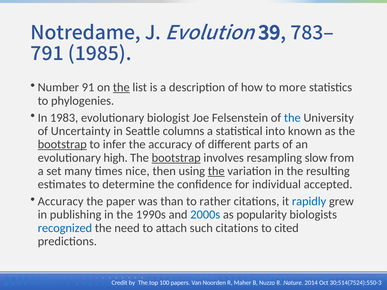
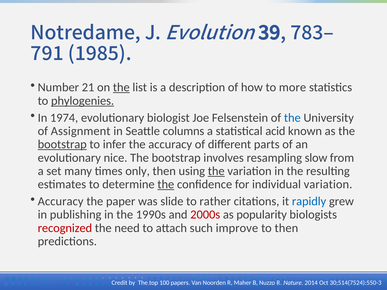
91: 91 -> 21
phylogenies underline: none -> present
1983: 1983 -> 1974
Uncertainty: Uncertainty -> Assignment
into: into -> acid
high: high -> nice
bootstrap at (176, 158) underline: present -> none
nice: nice -> only
the at (166, 185) underline: none -> present
individual accepted: accepted -> variation
than: than -> slide
2000s colour: blue -> red
recognized colour: blue -> red
such citations: citations -> improve
to cited: cited -> then
